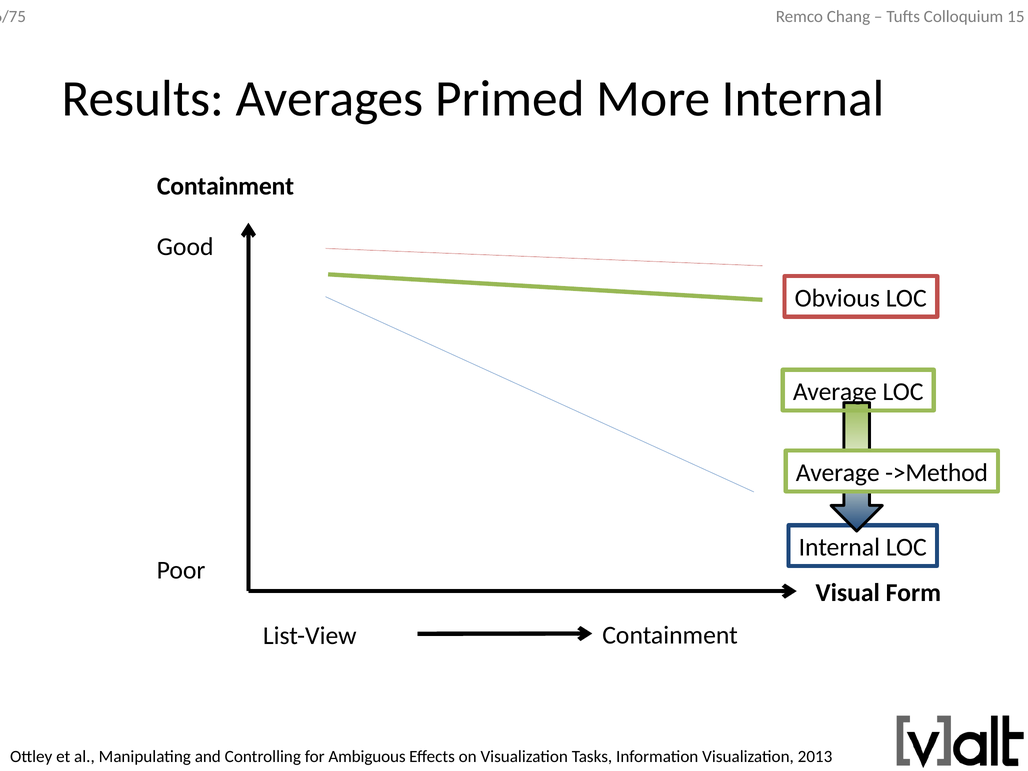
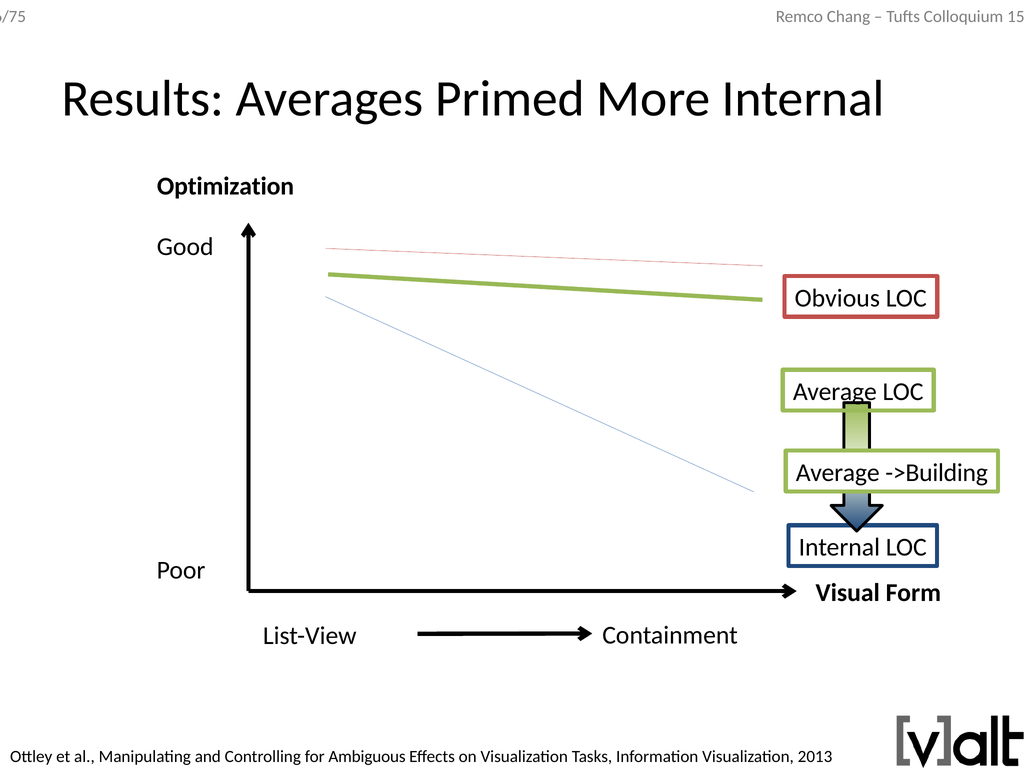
Containment at (226, 186): Containment -> Optimization
->Method: ->Method -> ->Building
